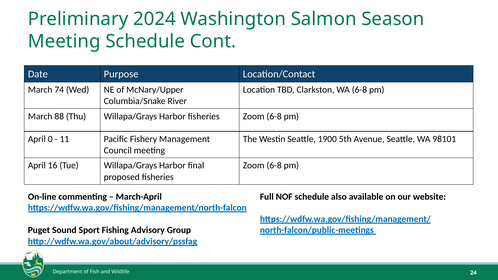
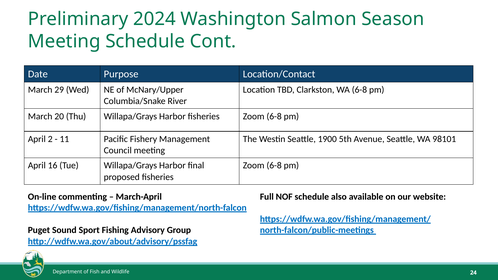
74: 74 -> 29
88: 88 -> 20
0: 0 -> 2
